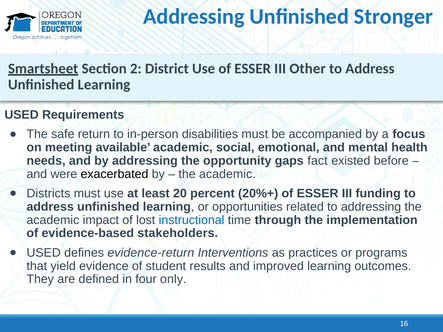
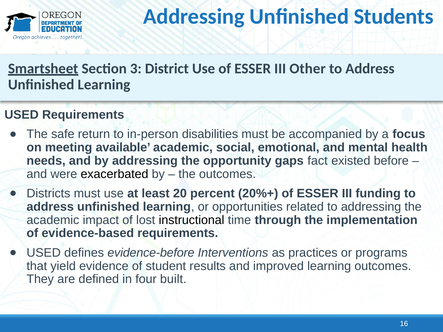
Stronger: Stronger -> Students
2: 2 -> 3
academic at (227, 174): academic -> outcomes
instructional colour: blue -> black
evidence-based stakeholders: stakeholders -> requirements
evidence-return: evidence-return -> evidence-before
only: only -> built
